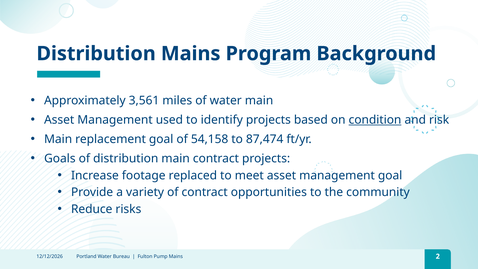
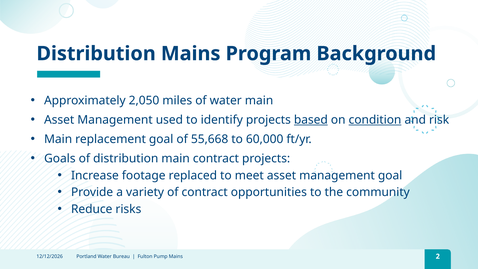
3,561: 3,561 -> 2,050
based underline: none -> present
54,158: 54,158 -> 55,668
87,474: 87,474 -> 60,000
